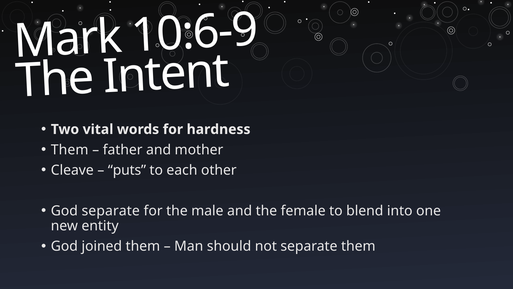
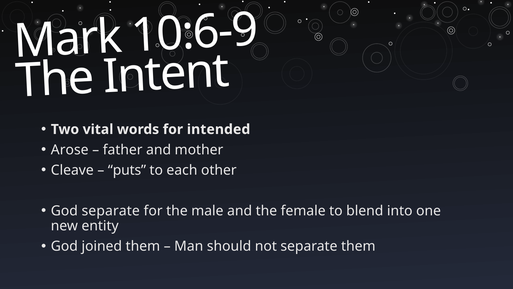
hardness: hardness -> intended
Them at (70, 150): Them -> Arose
